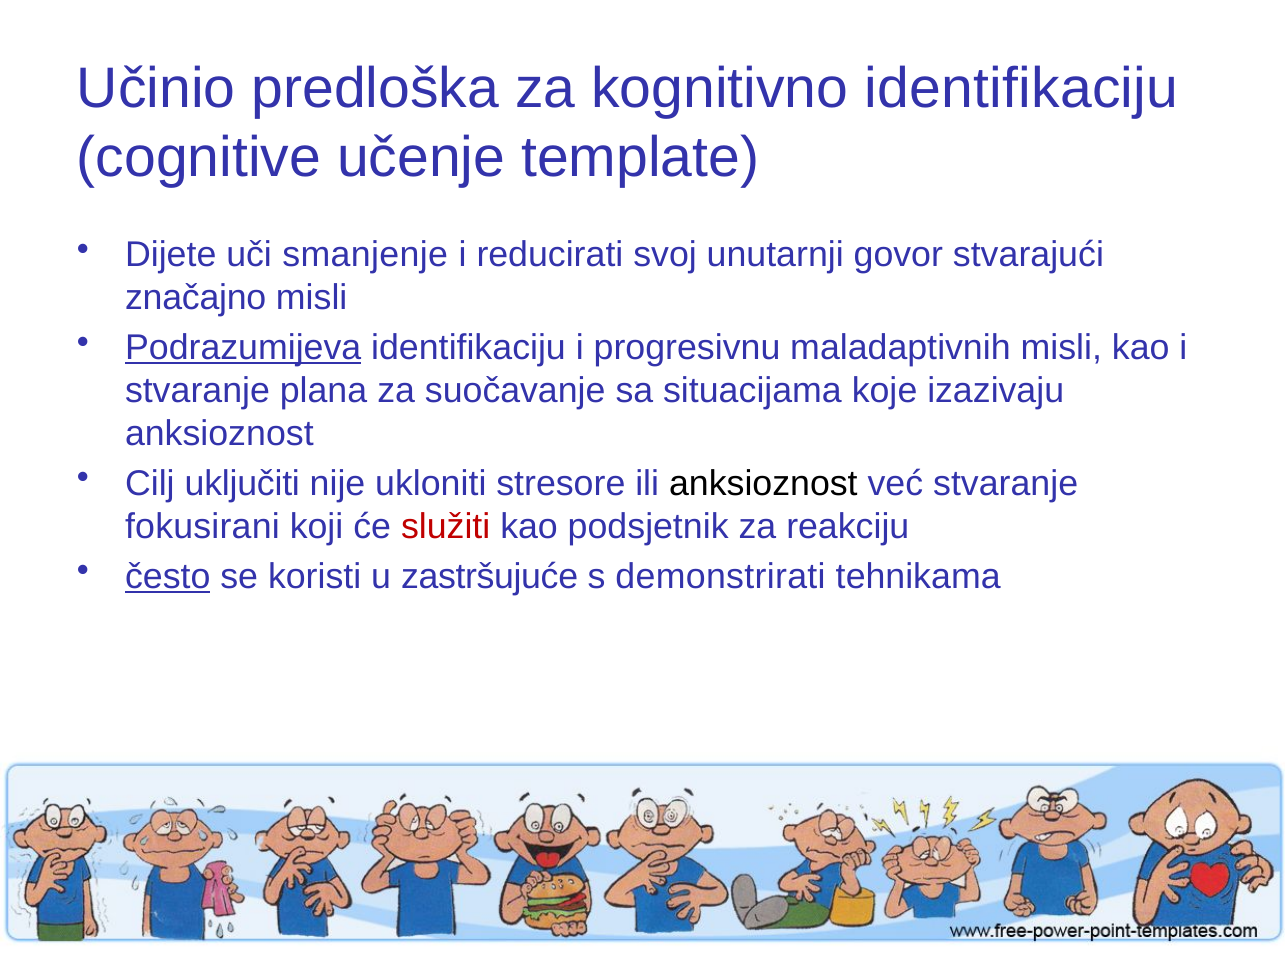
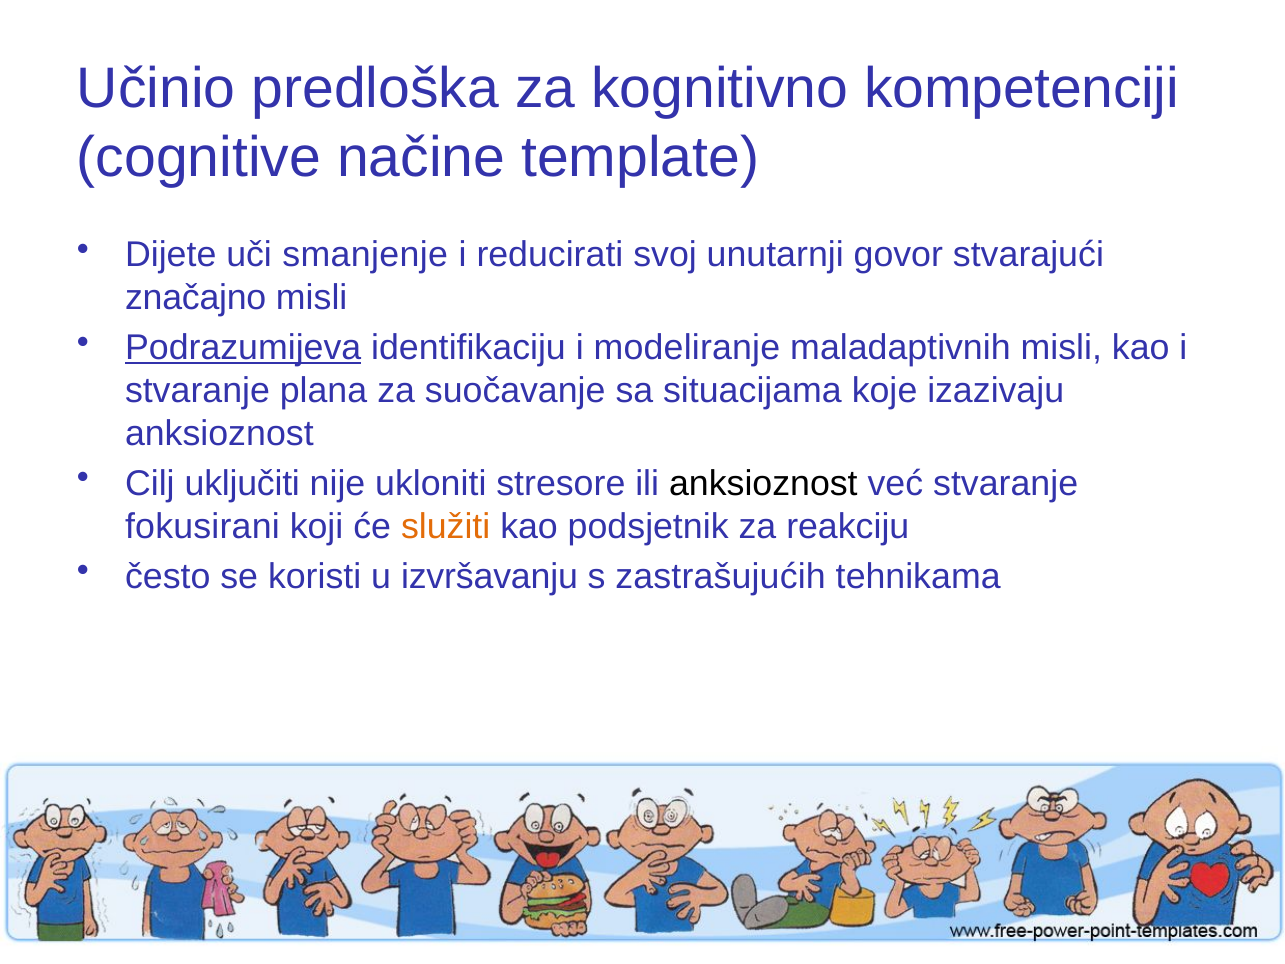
kognitivno identifikaciju: identifikaciju -> kompetenciji
učenje: učenje -> načine
progresivnu: progresivnu -> modeliranje
služiti colour: red -> orange
često underline: present -> none
zastršujuće: zastršujuće -> izvršavanju
demonstrirati: demonstrirati -> zastrašujućih
